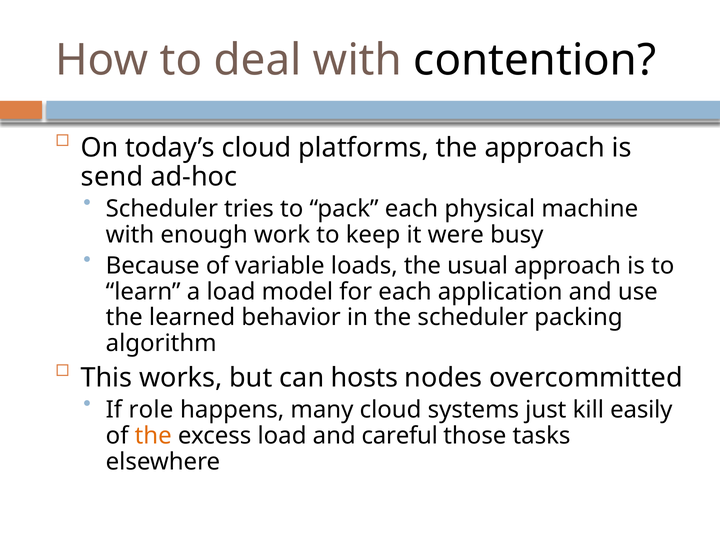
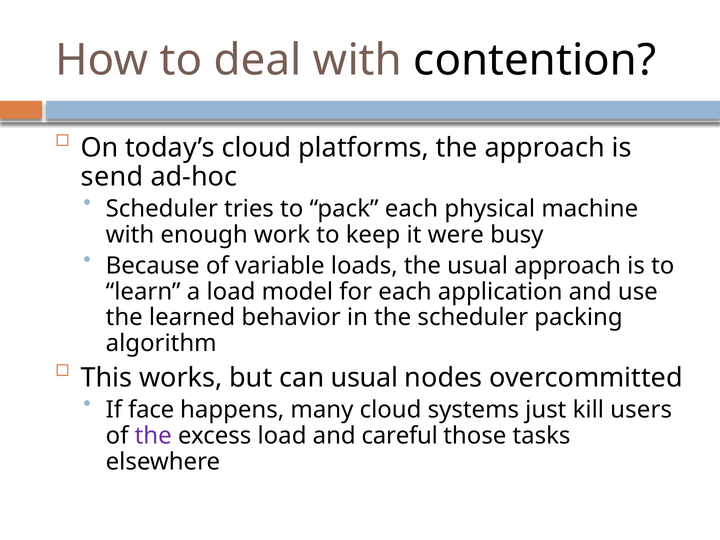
can hosts: hosts -> usual
role: role -> face
easily: easily -> users
the at (153, 436) colour: orange -> purple
